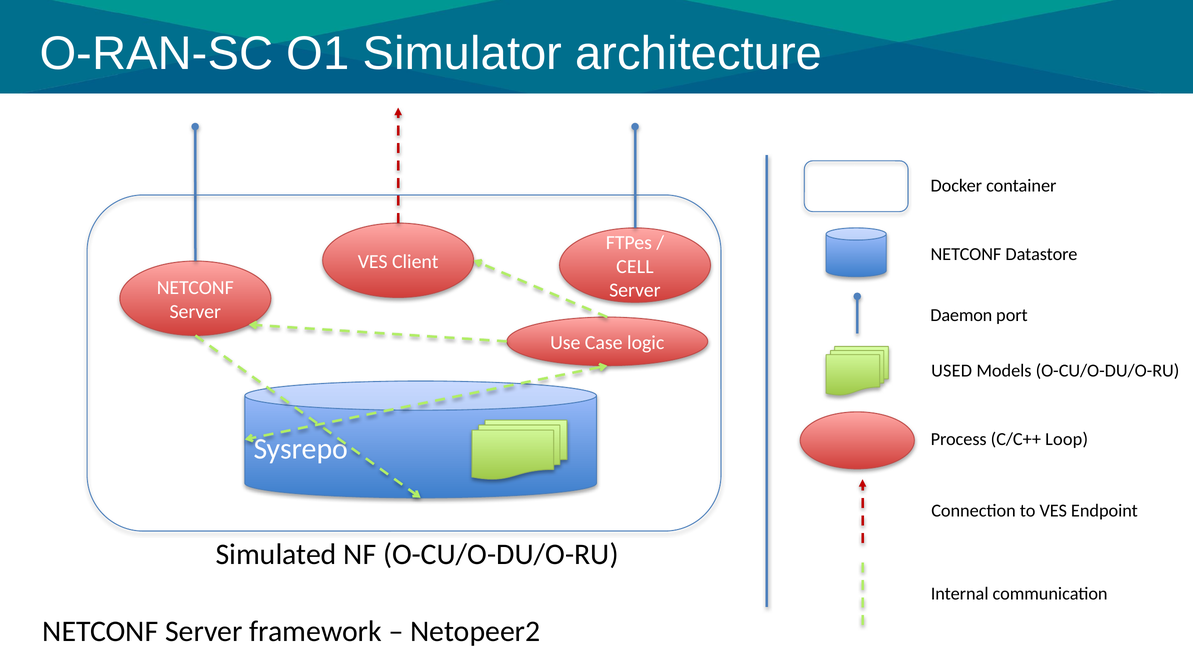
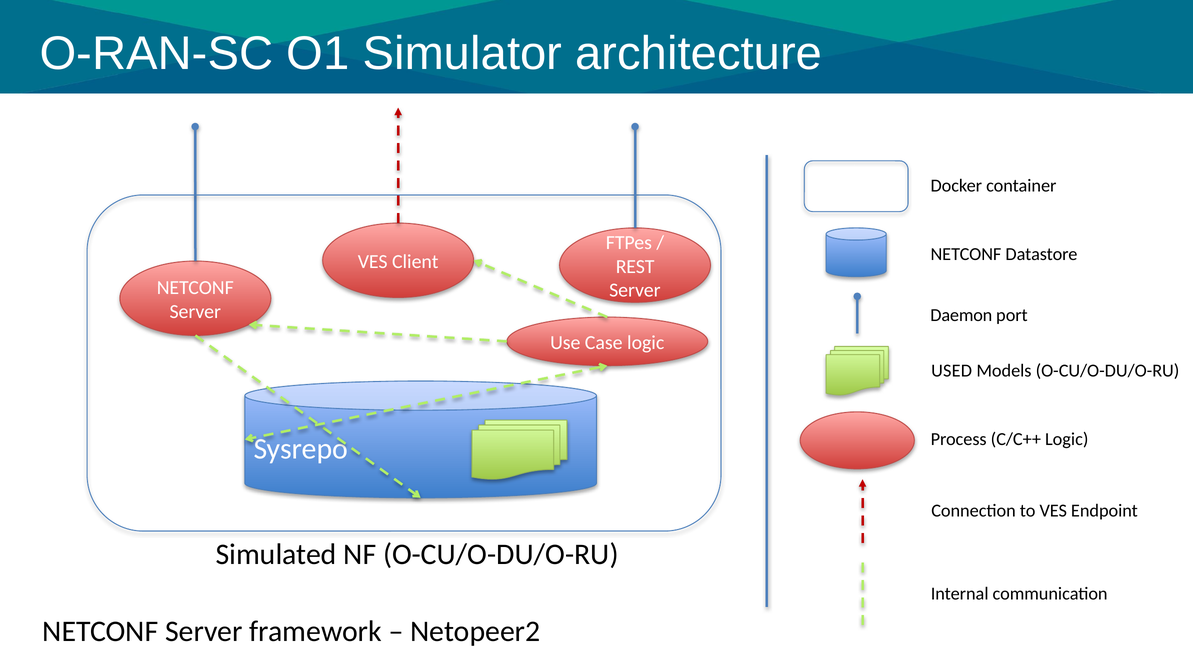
CELL: CELL -> REST
C/C++ Loop: Loop -> Logic
